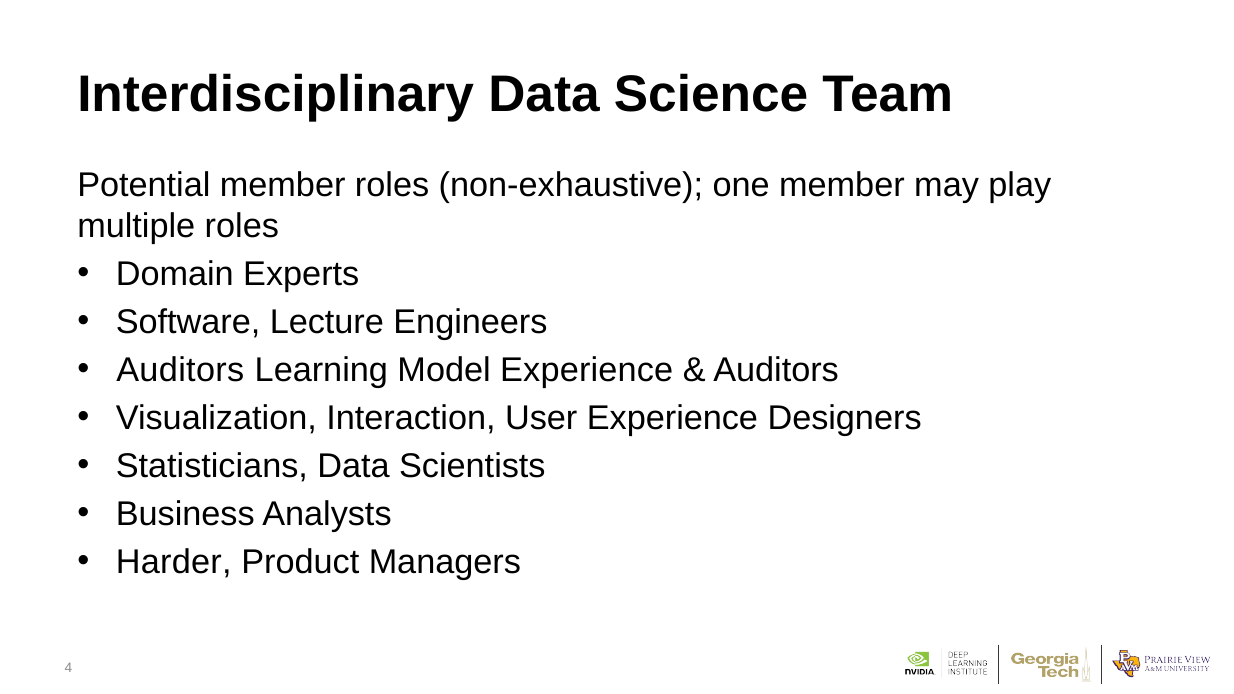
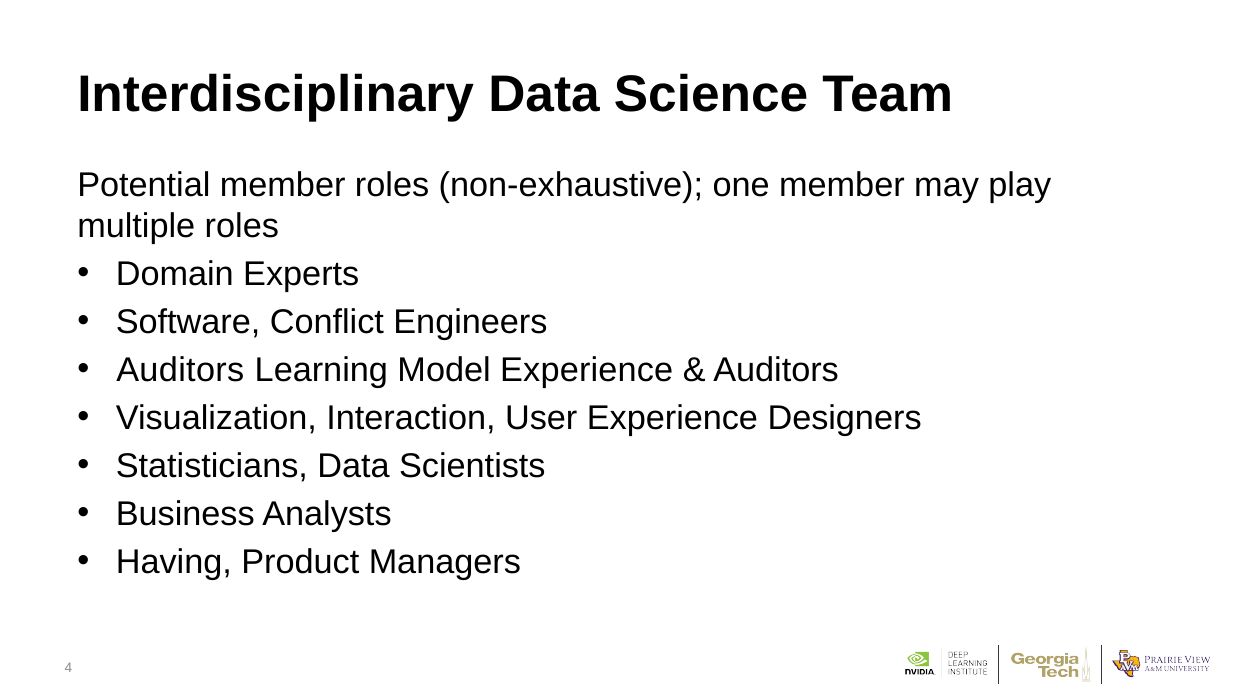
Lecture: Lecture -> Conflict
Harder: Harder -> Having
